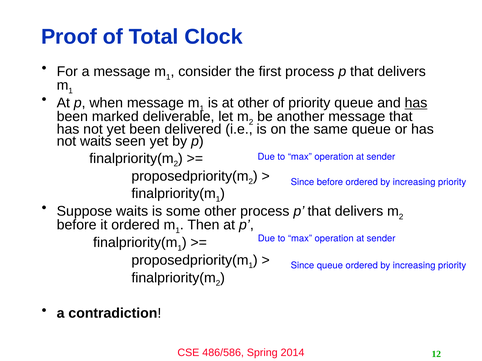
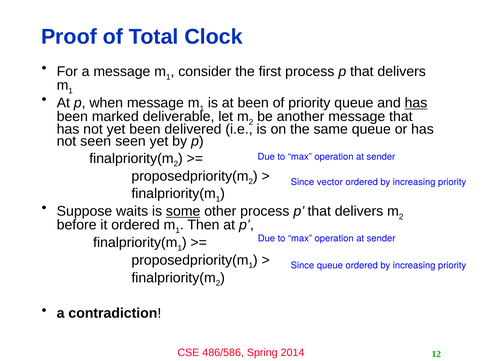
at other: other -> been
not waits: waits -> seen
Since before: before -> vector
some underline: none -> present
